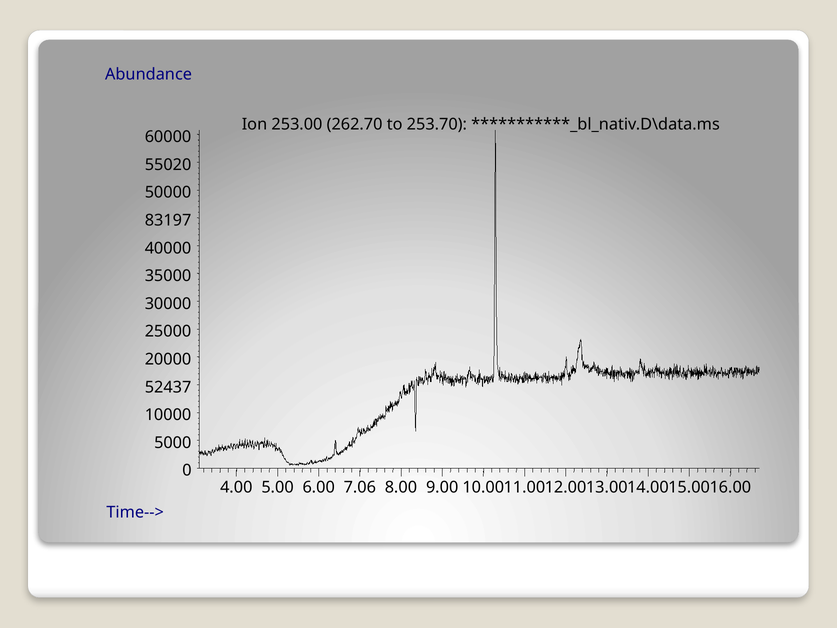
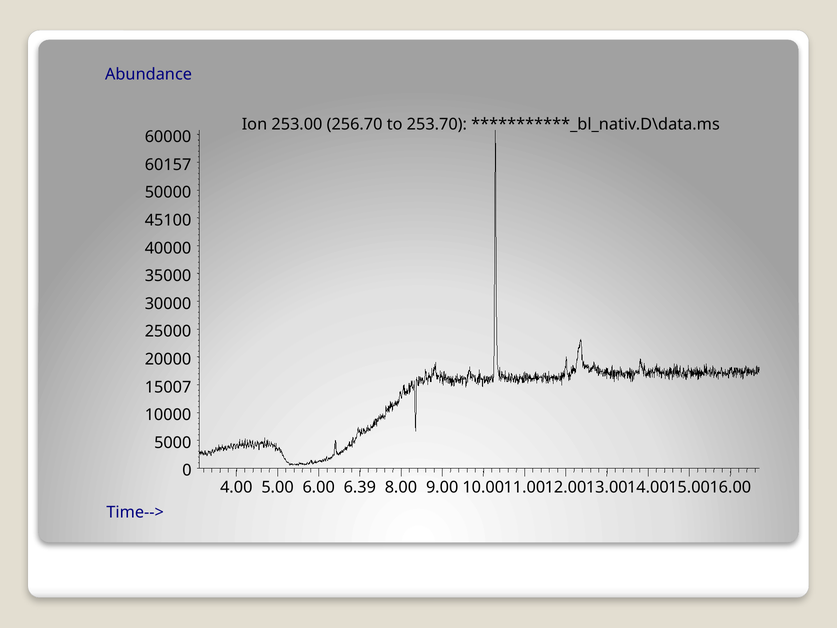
262.70: 262.70 -> 256.70
55020: 55020 -> 60157
83197: 83197 -> 45100
52437: 52437 -> 15007
7.06: 7.06 -> 6.39
